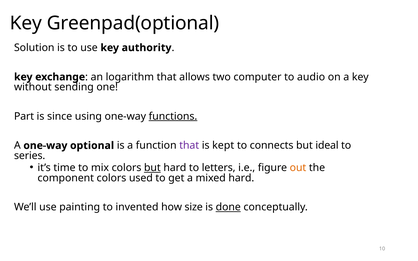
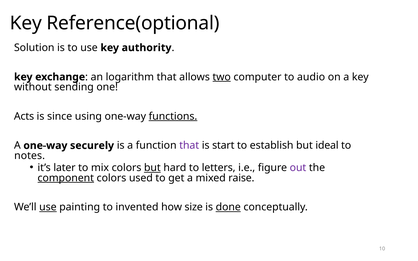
Greenpad(optional: Greenpad(optional -> Reference(optional
two underline: none -> present
Part: Part -> Acts
optional: optional -> securely
kept: kept -> start
connects: connects -> establish
series: series -> notes
time: time -> later
out colour: orange -> purple
component underline: none -> present
mixed hard: hard -> raise
use at (48, 207) underline: none -> present
